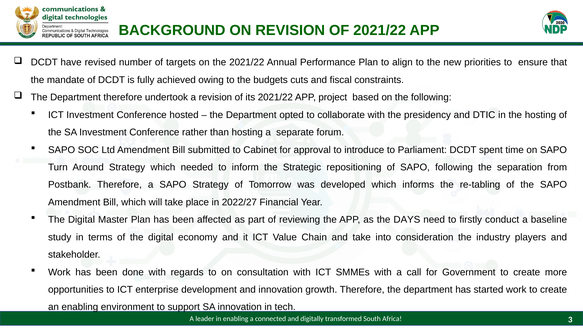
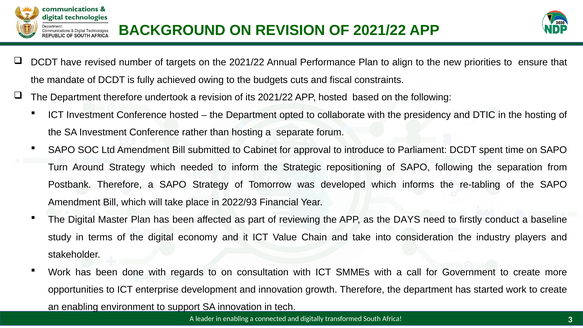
APP project: project -> hosted
2022/27: 2022/27 -> 2022/93
